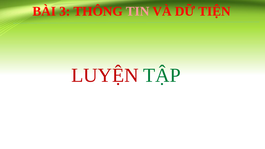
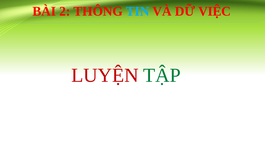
3: 3 -> 2
TIN colour: pink -> light blue
TIỆN: TIỆN -> VIỆC
